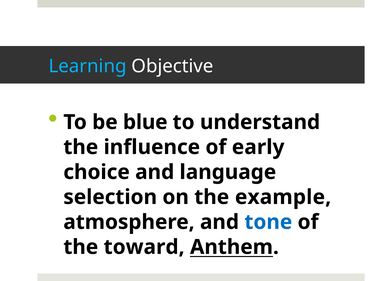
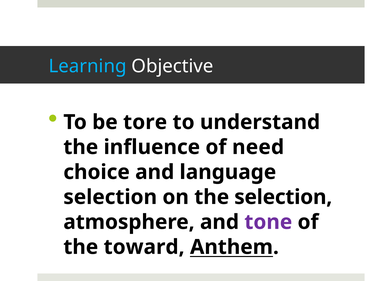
blue: blue -> tore
early: early -> need
the example: example -> selection
tone colour: blue -> purple
